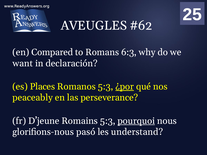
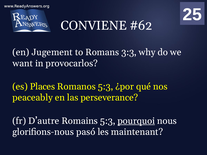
AVEUGLES: AVEUGLES -> CONVIENE
Compared: Compared -> Jugement
6:3: 6:3 -> 3:3
declaración: declaración -> provocarlos
¿por underline: present -> none
D’jeune: D’jeune -> D’autre
understand: understand -> maintenant
